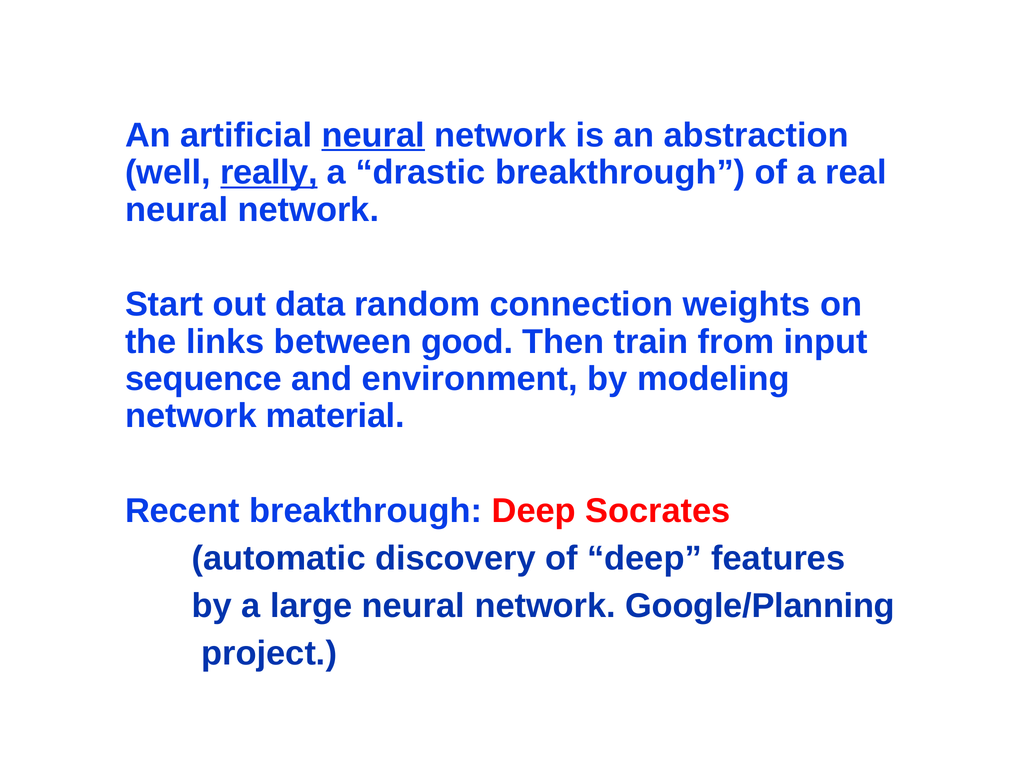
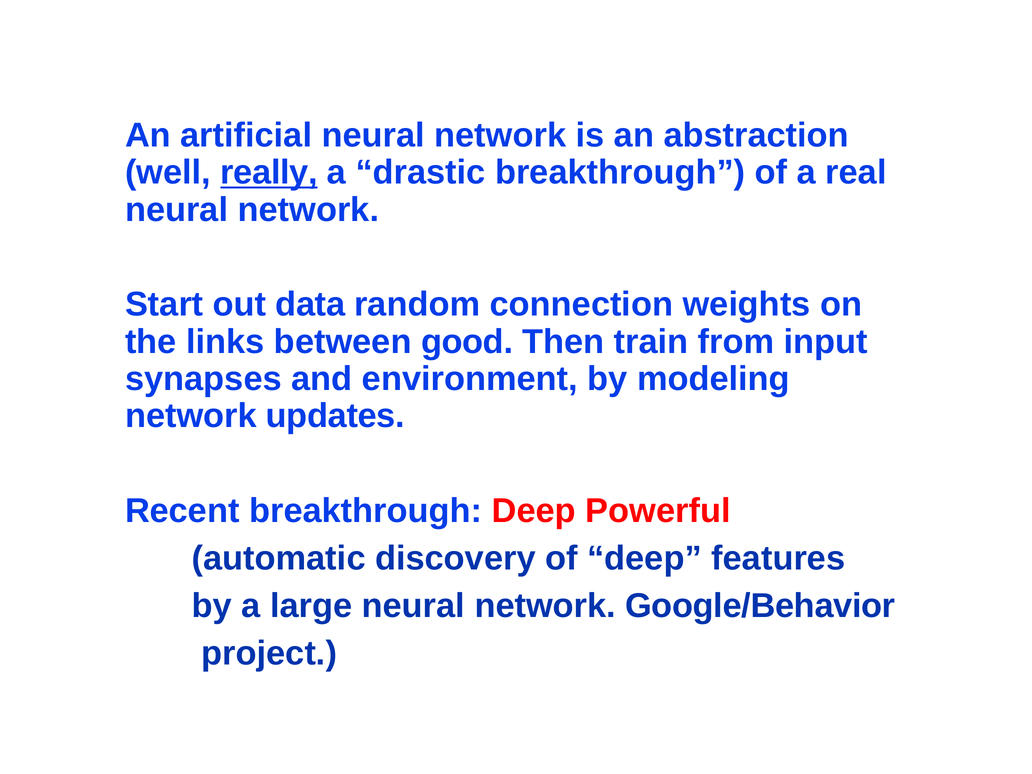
neural at (373, 135) underline: present -> none
sequence: sequence -> synapses
material: material -> updates
Socrates: Socrates -> Powerful
Google/Planning: Google/Planning -> Google/Behavior
